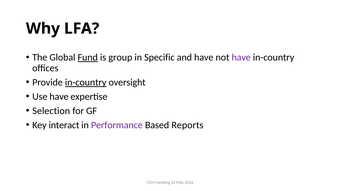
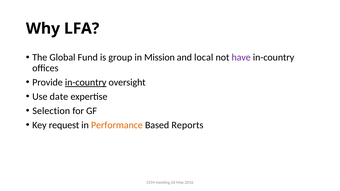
Fund underline: present -> none
Specific: Specific -> Mission
and have: have -> local
Use have: have -> date
interact: interact -> request
Performance colour: purple -> orange
